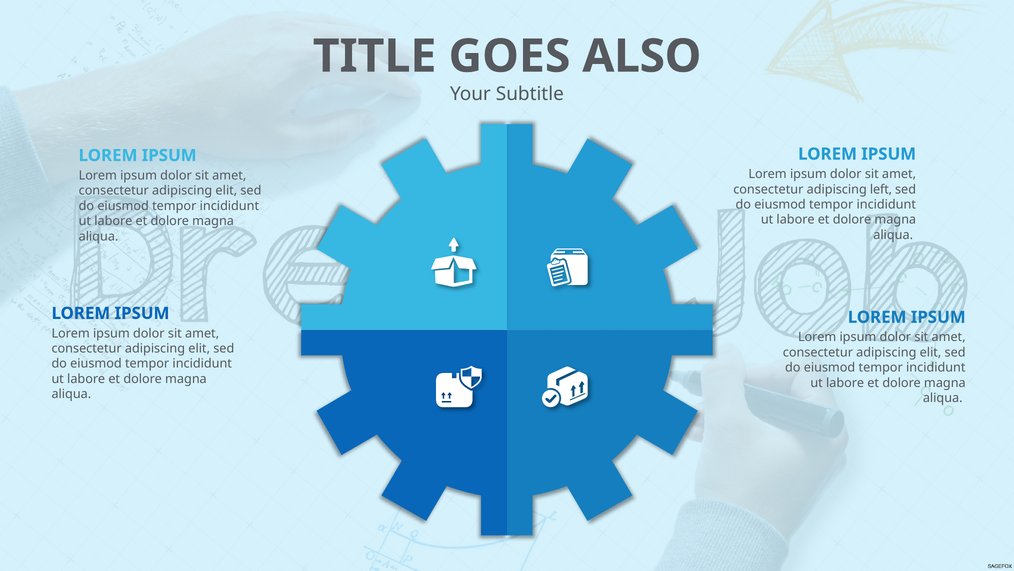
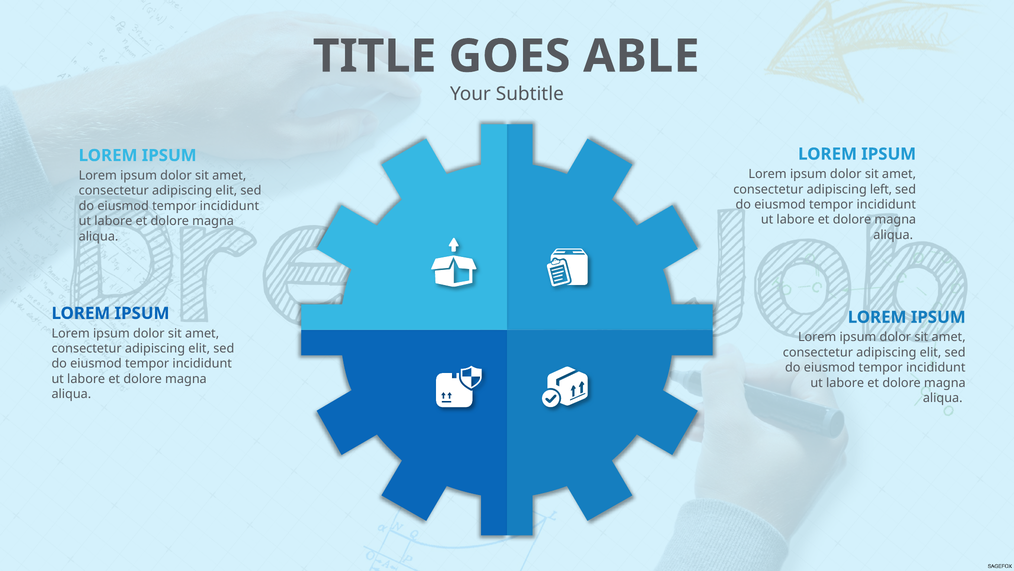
ALSO: ALSO -> ABLE
